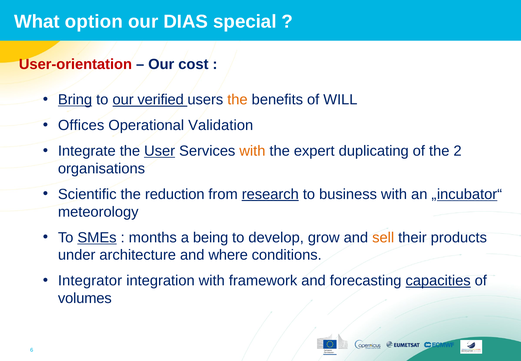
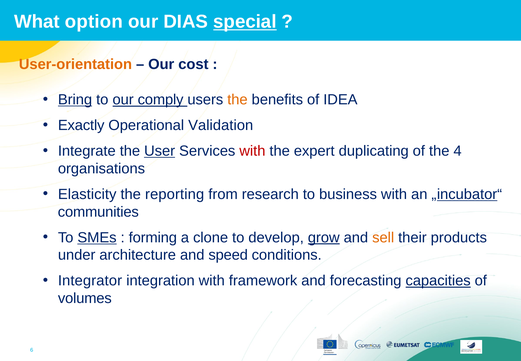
special underline: none -> present
User-orientation colour: red -> orange
verified: verified -> comply
WILL: WILL -> IDEA
Offices: Offices -> Exactly
with at (252, 151) colour: orange -> red
2: 2 -> 4
Scientific: Scientific -> Elasticity
reduction: reduction -> reporting
research underline: present -> none
meteorology: meteorology -> communities
months: months -> forming
being: being -> clone
grow underline: none -> present
where: where -> speed
